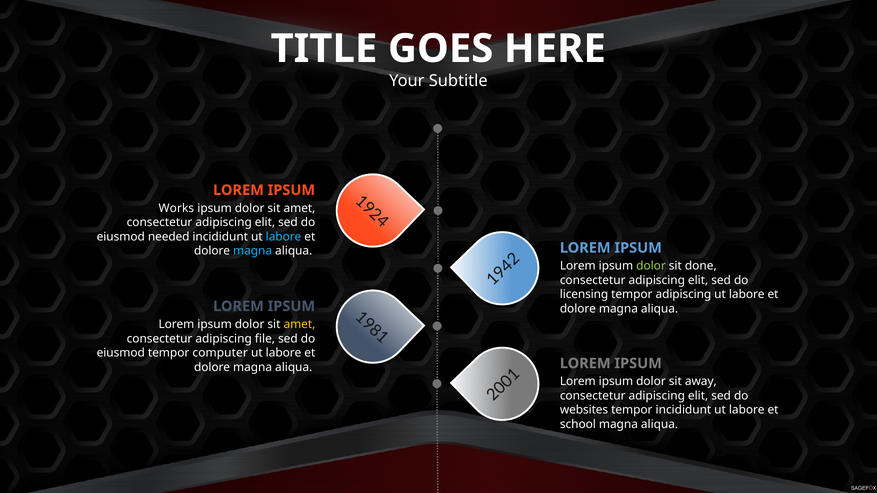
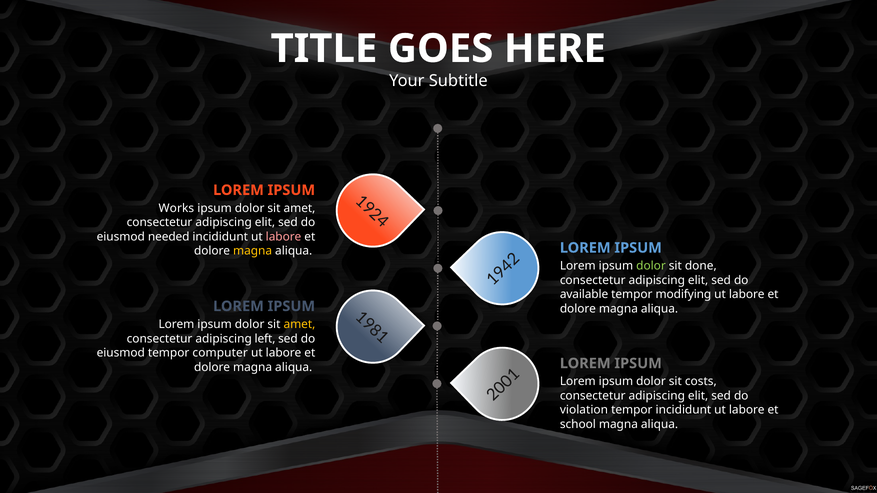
labore at (284, 237) colour: light blue -> pink
magna at (253, 251) colour: light blue -> yellow
licensing: licensing -> available
tempor adipiscing: adipiscing -> modifying
file: file -> left
away: away -> costs
websites: websites -> violation
